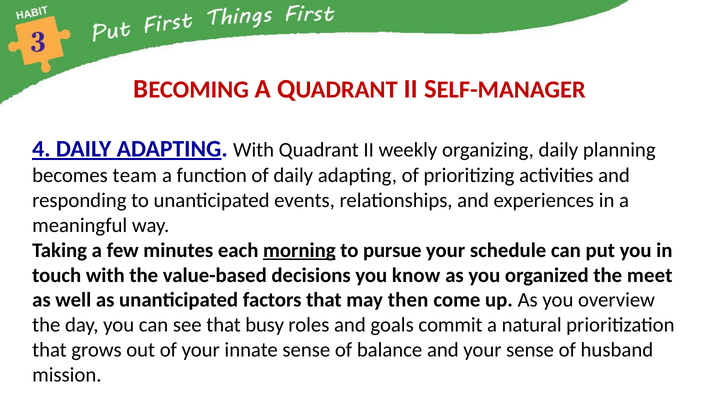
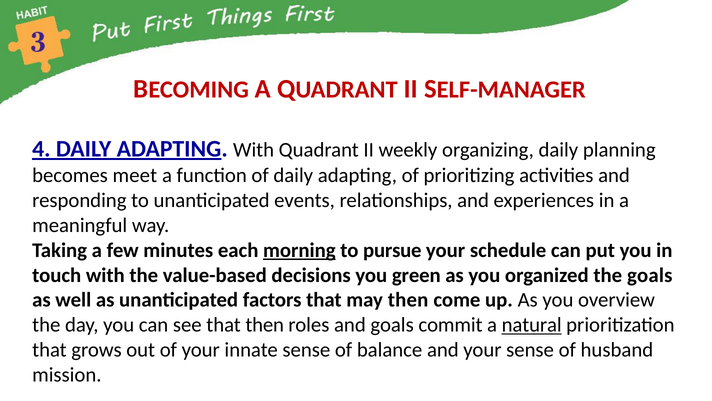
team: team -> meet
know: know -> green
the meet: meet -> goals
that busy: busy -> then
natural underline: none -> present
